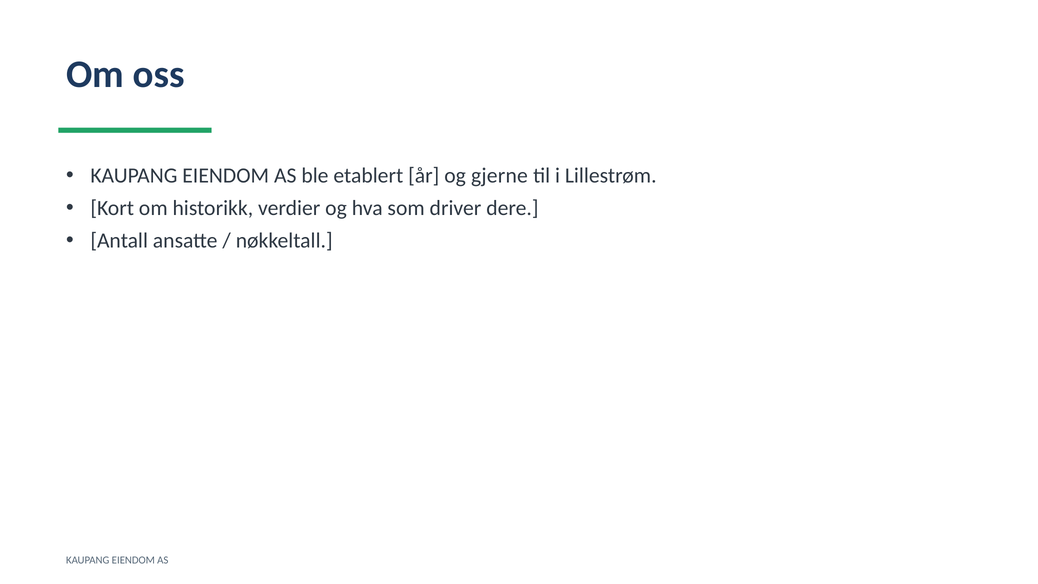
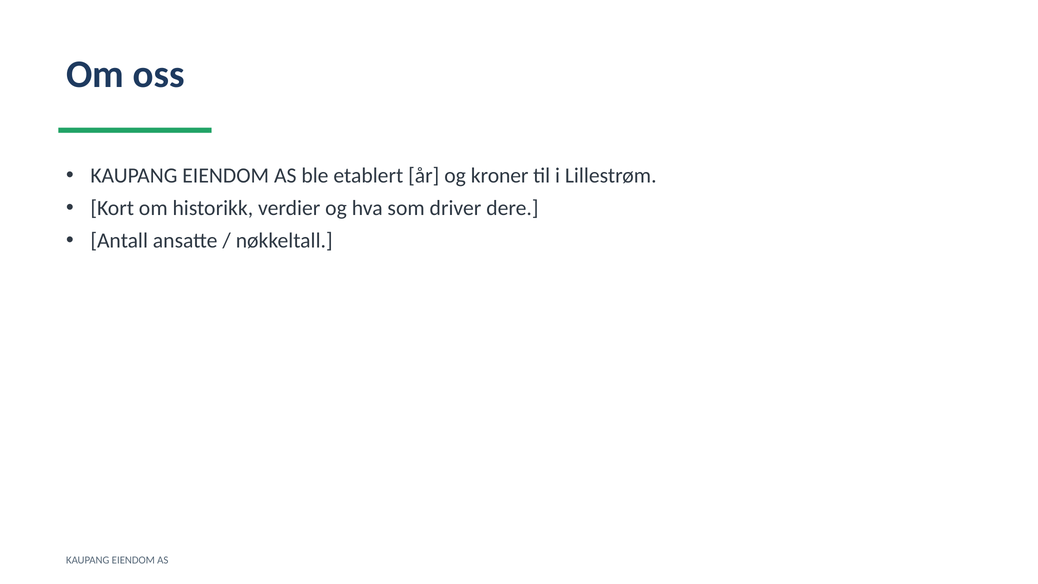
gjerne: gjerne -> kroner
